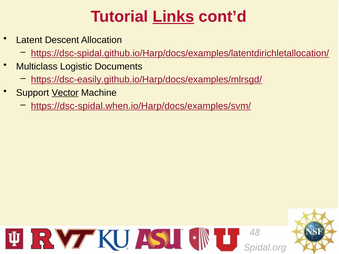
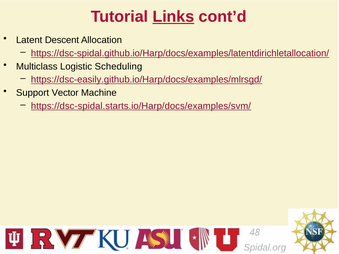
Documents: Documents -> Scheduling
Vector underline: present -> none
https://dsc-spidal.when.io/Harp/docs/examples/svm/: https://dsc-spidal.when.io/Harp/docs/examples/svm/ -> https://dsc-spidal.starts.io/Harp/docs/examples/svm/
